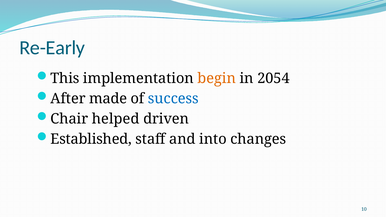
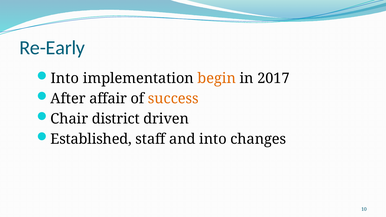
This at (65, 78): This -> Into
2054: 2054 -> 2017
made: made -> affair
success colour: blue -> orange
helped: helped -> district
